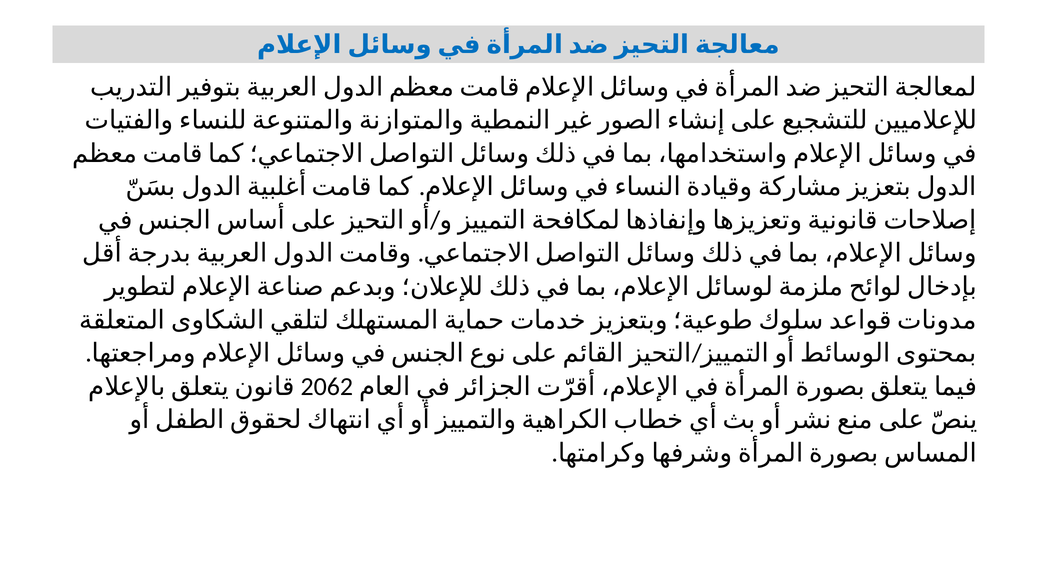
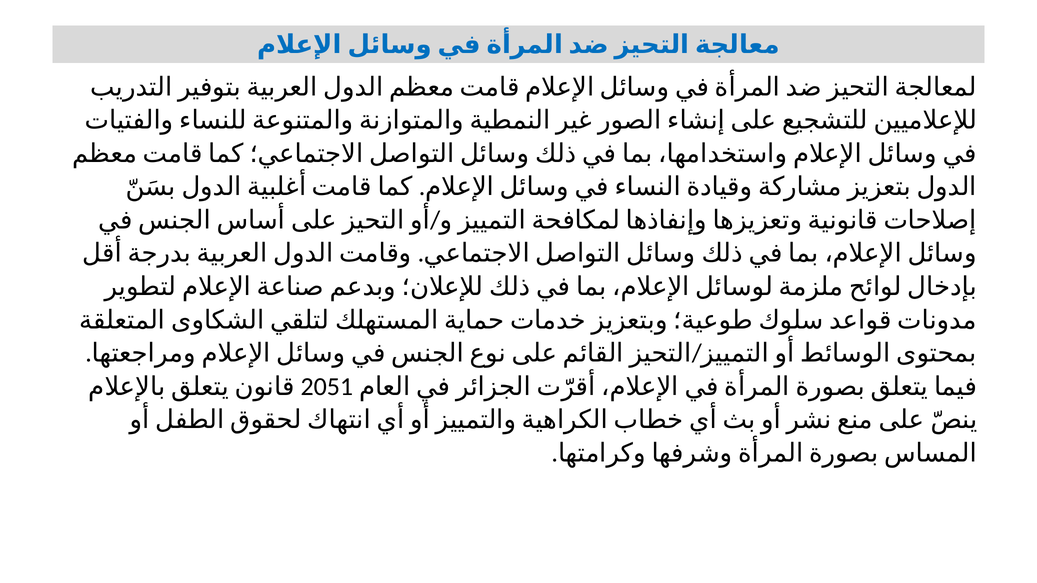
2062: 2062 -> 2051
